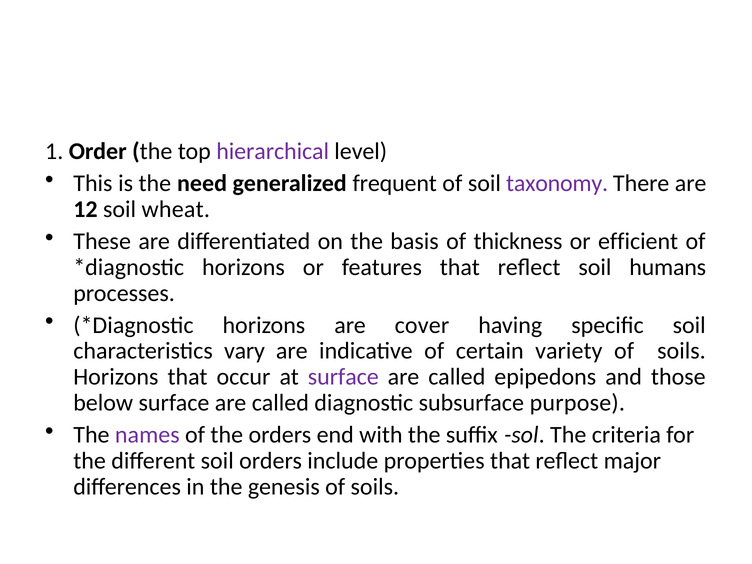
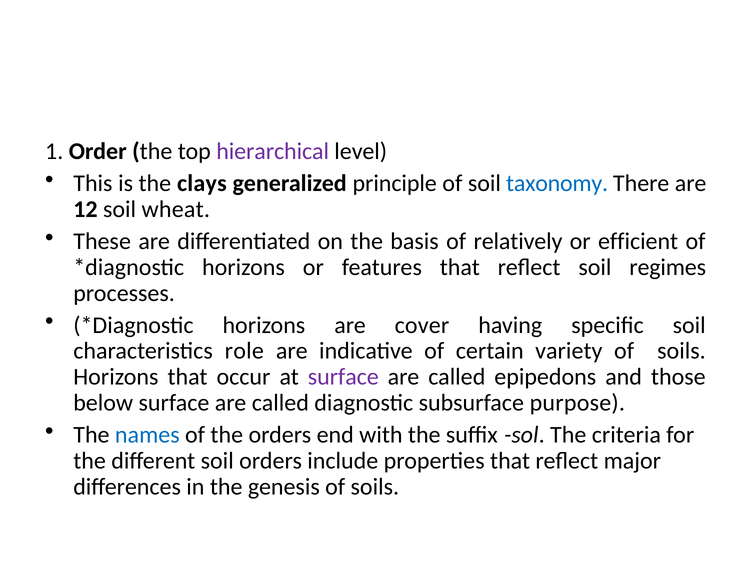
need: need -> clays
frequent: frequent -> principle
taxonomy colour: purple -> blue
thickness: thickness -> relatively
humans: humans -> regimes
vary: vary -> role
names colour: purple -> blue
